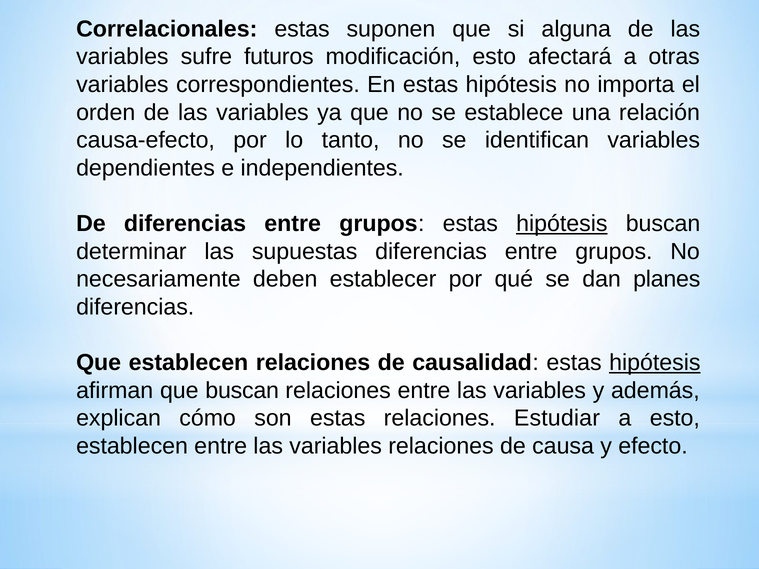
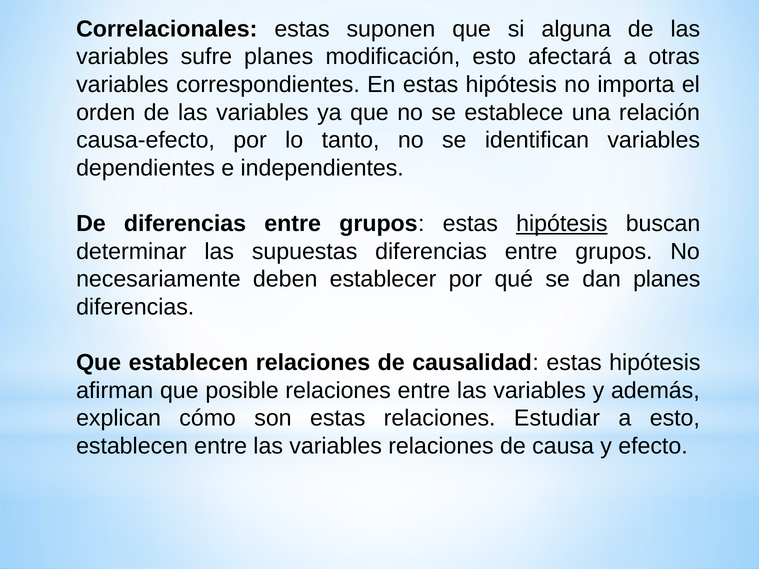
sufre futuros: futuros -> planes
hipótesis at (655, 363) underline: present -> none
que buscan: buscan -> posible
